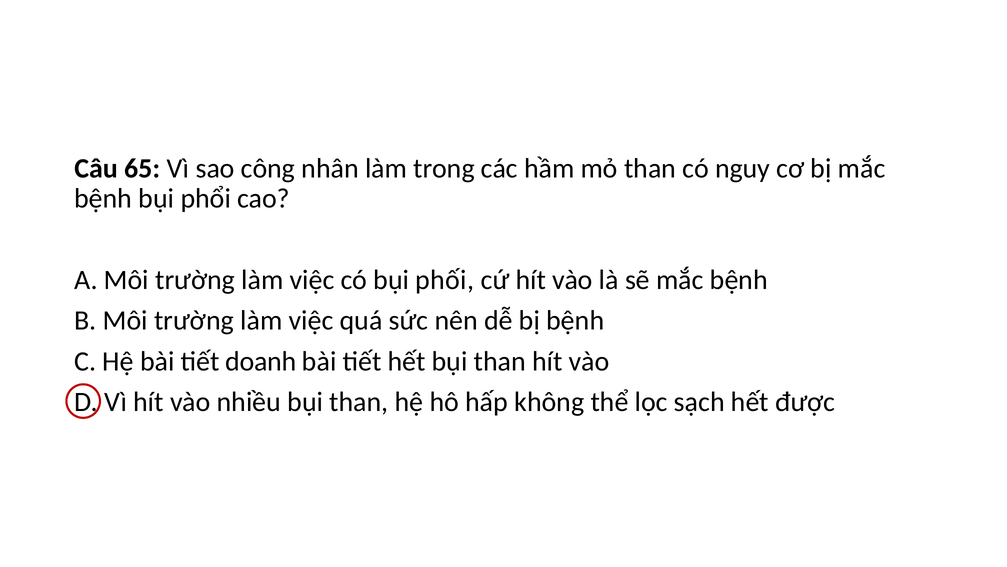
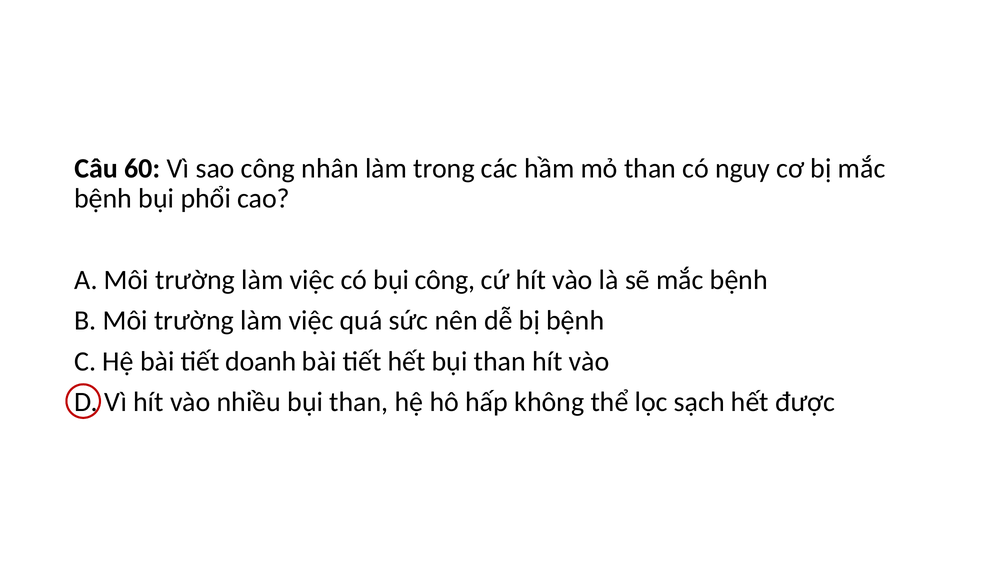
65: 65 -> 60
bụi phối: phối -> công
